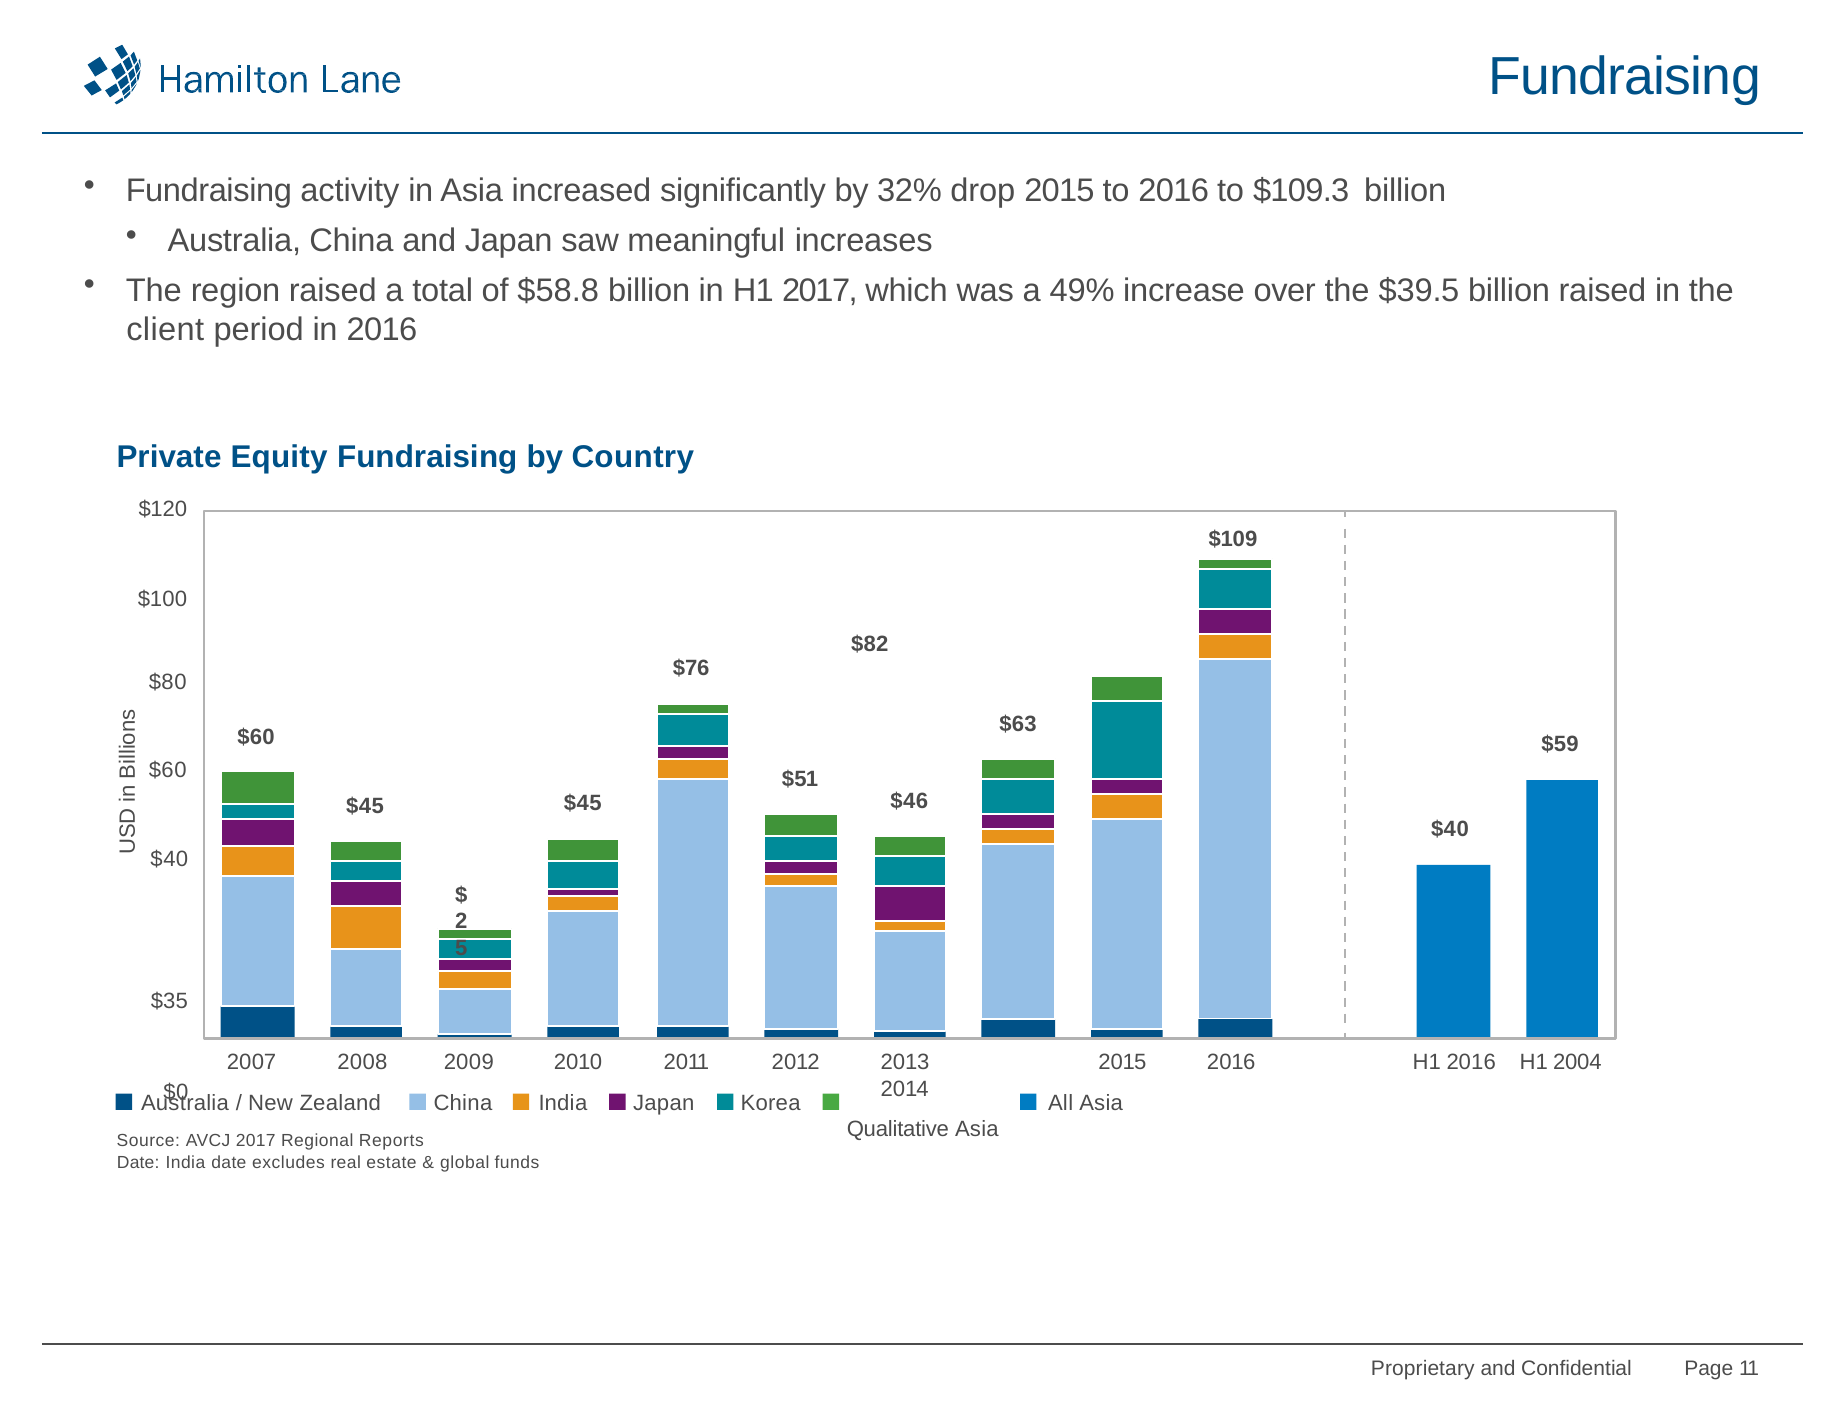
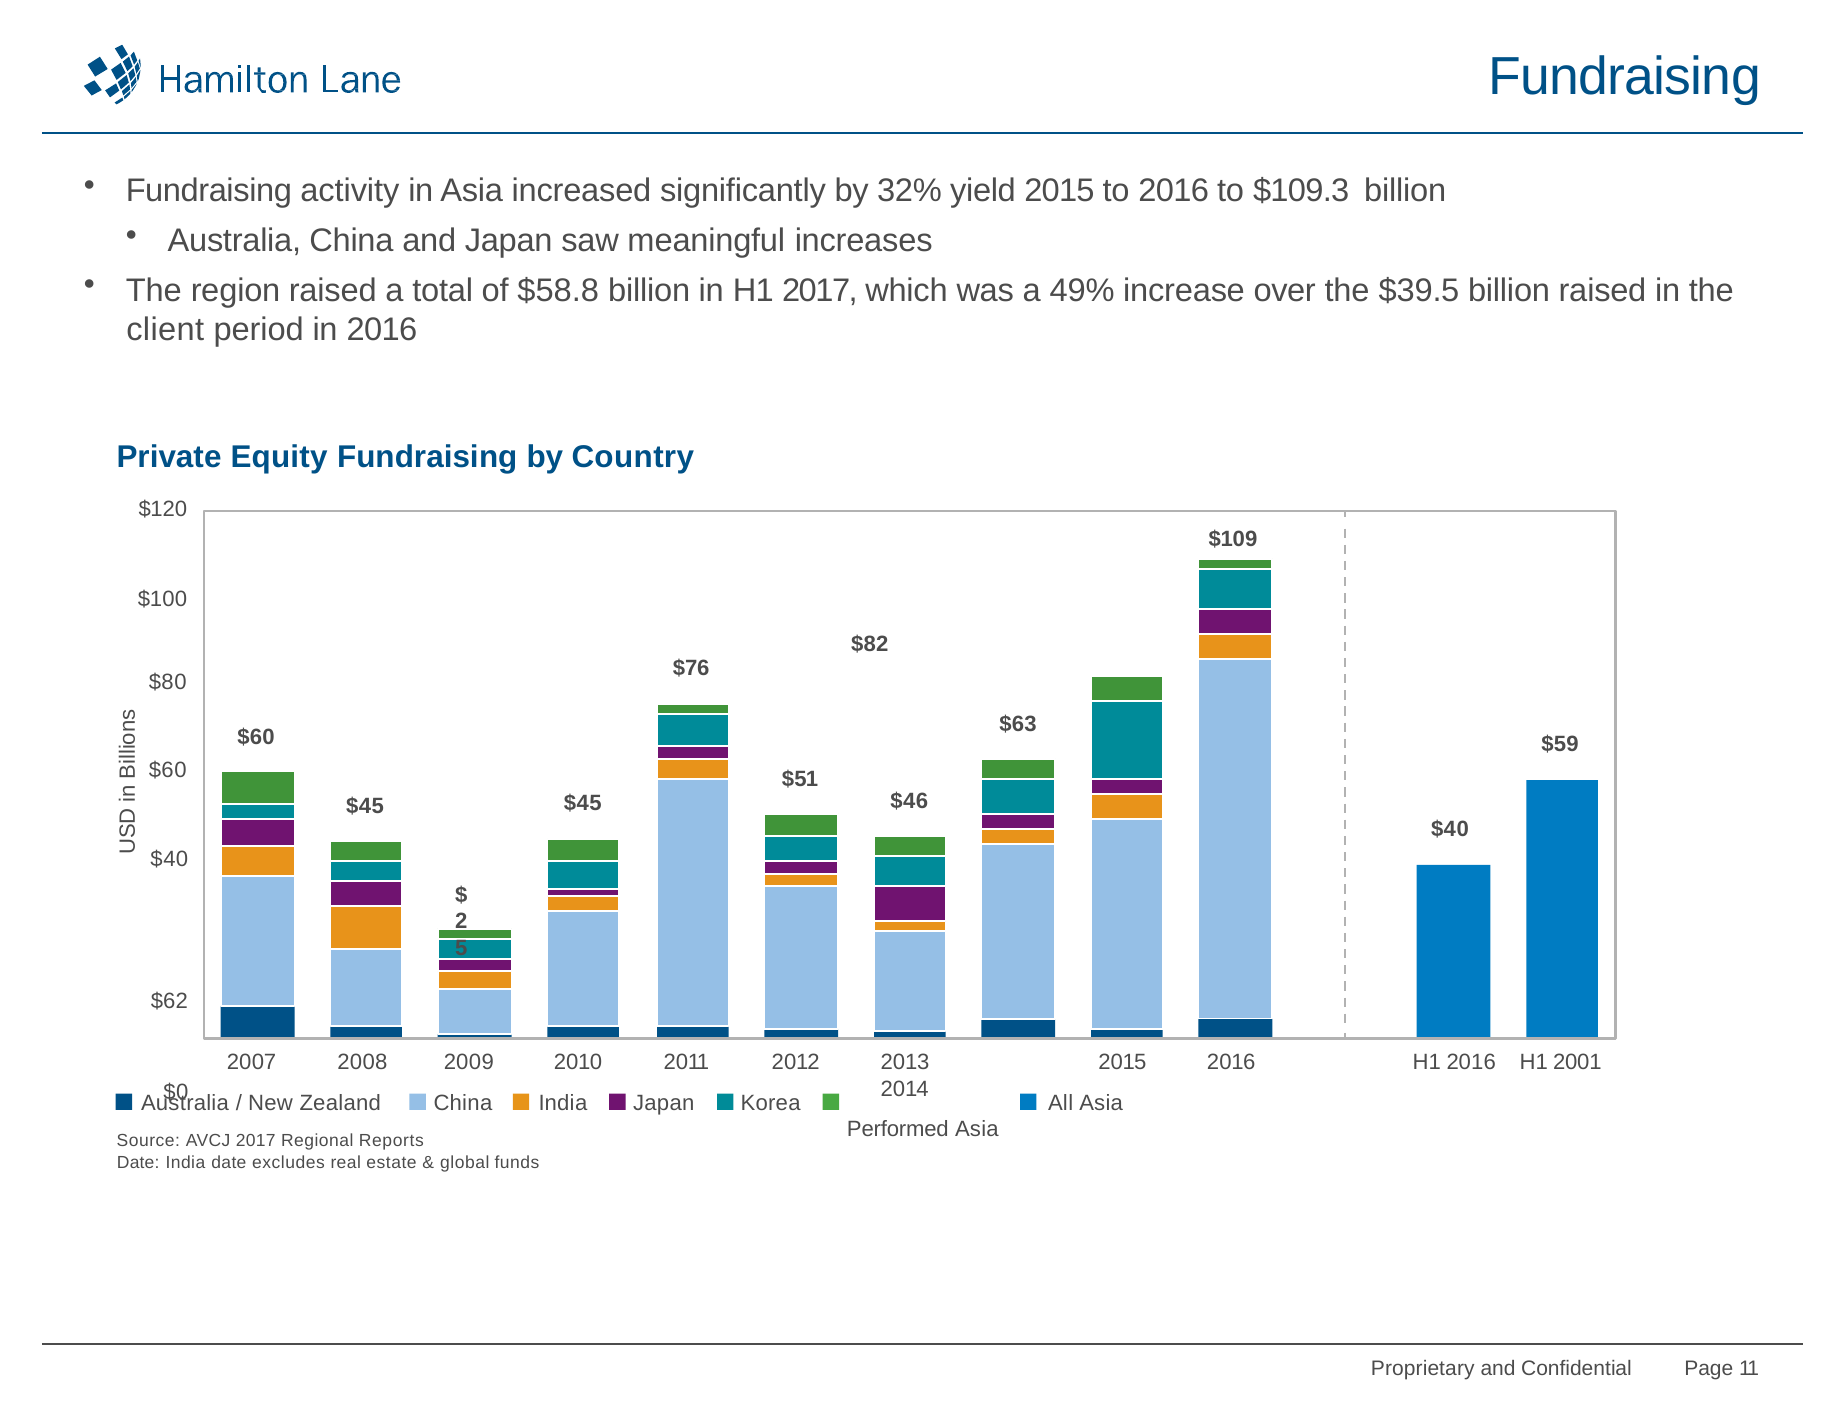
drop: drop -> yield
$35: $35 -> $62
2004: 2004 -> 2001
Qualitative: Qualitative -> Performed
